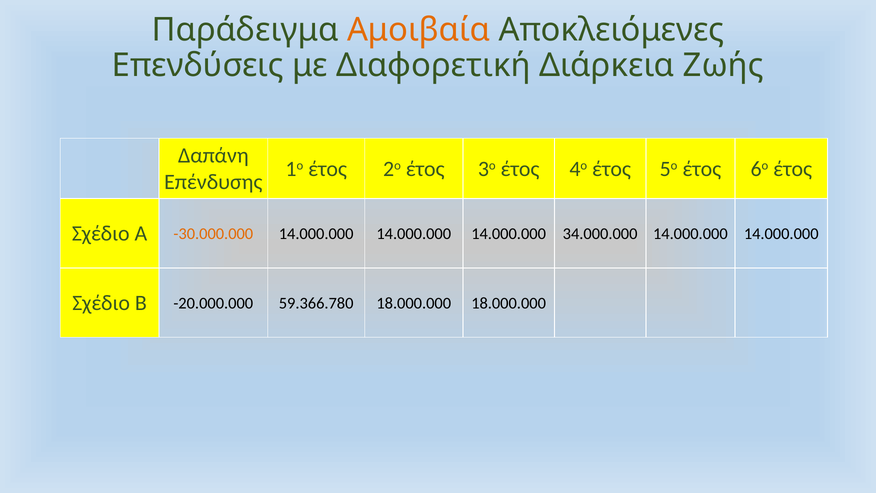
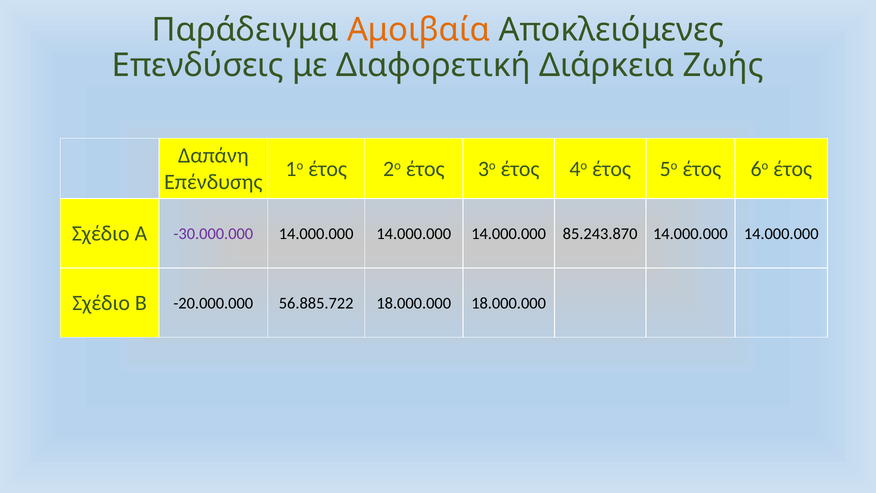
-30.000.000 colour: orange -> purple
34.000.000: 34.000.000 -> 85.243.870
59.366.780: 59.366.780 -> 56.885.722
